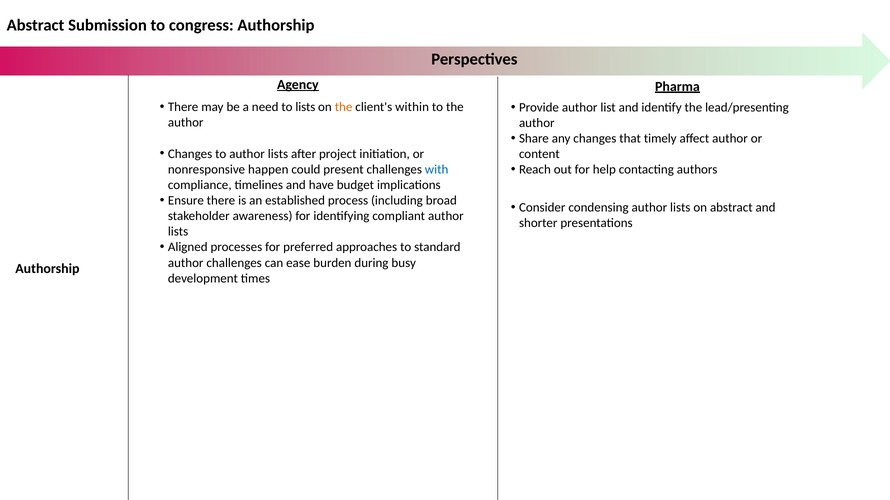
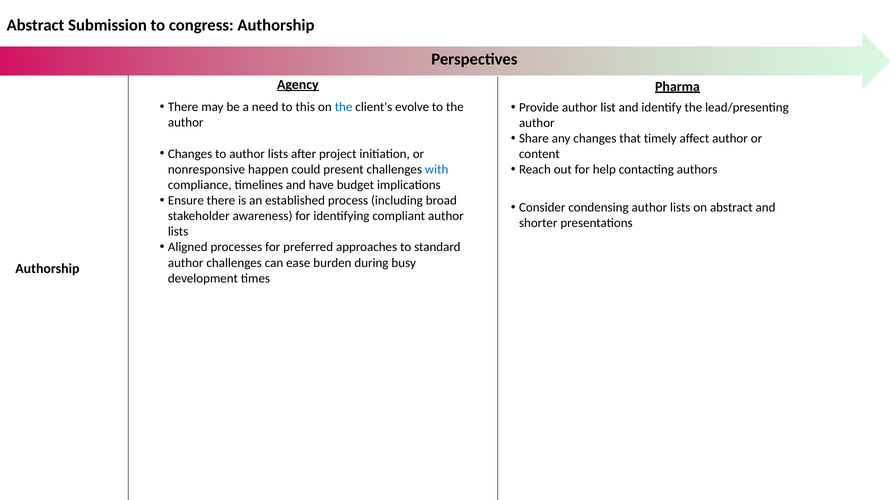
to lists: lists -> this
the at (344, 107) colour: orange -> blue
within: within -> evolve
